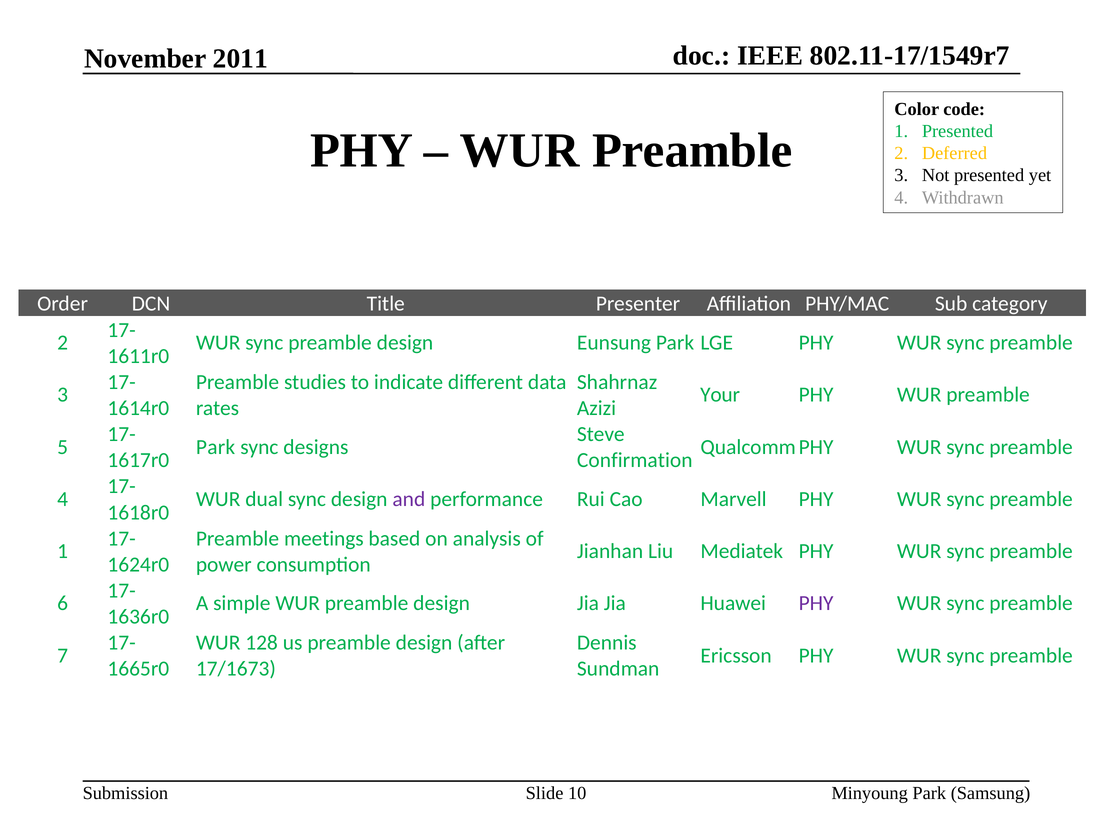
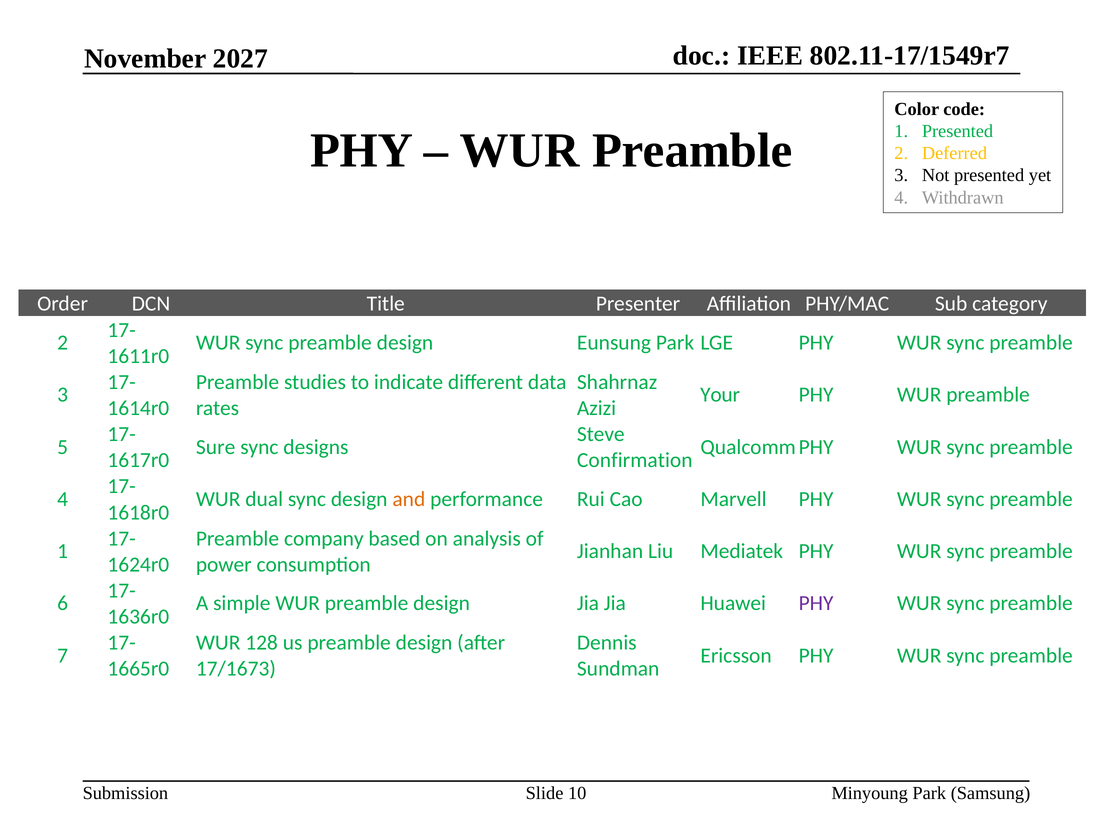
2011: 2011 -> 2027
Park at (216, 447): Park -> Sure
and colour: purple -> orange
meetings: meetings -> company
